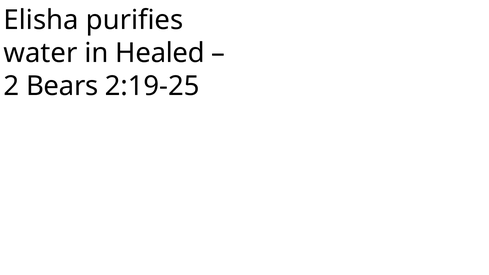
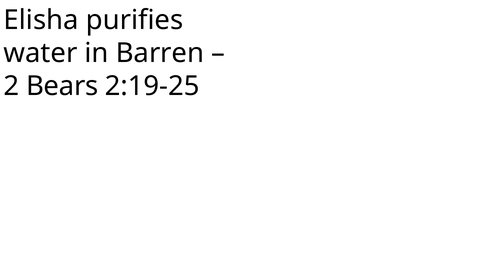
Healed: Healed -> Barren
